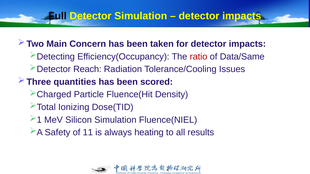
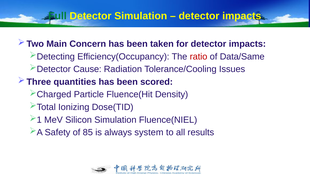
Full colour: black -> green
Reach: Reach -> Cause
11: 11 -> 85
heating: heating -> system
